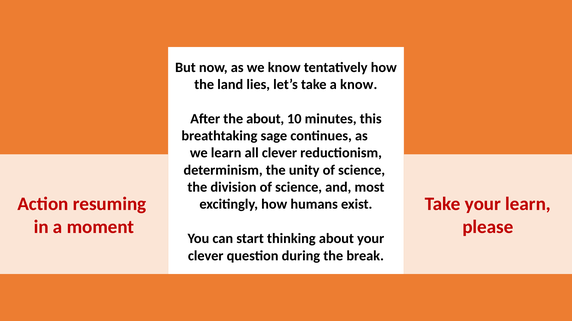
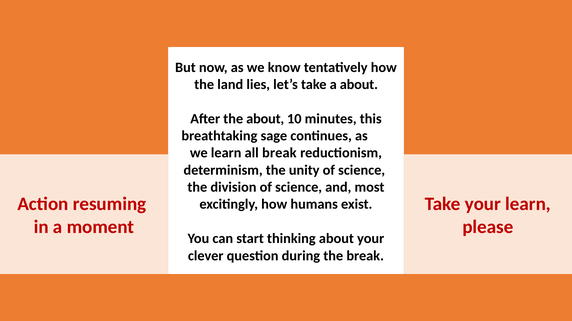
a know: know -> about
all clever: clever -> break
